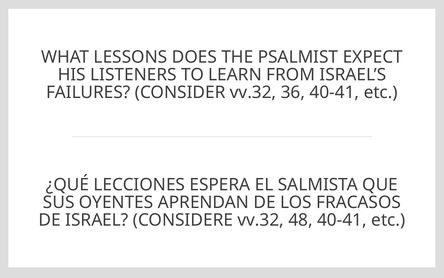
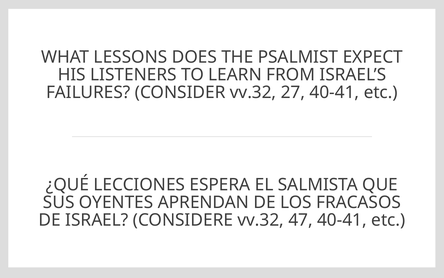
36: 36 -> 27
48: 48 -> 47
